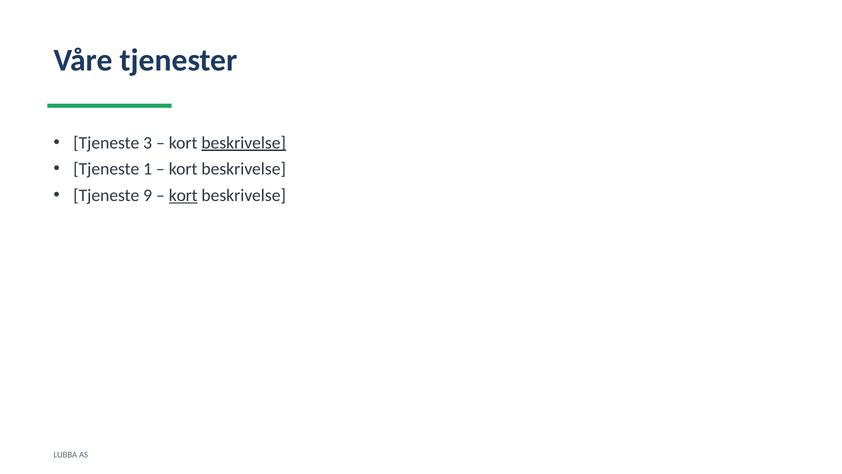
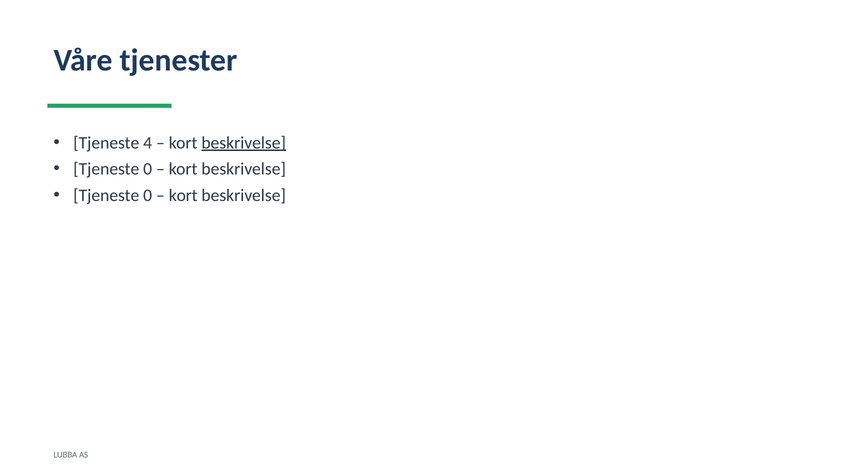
3: 3 -> 4
1 at (148, 169): 1 -> 0
9 at (148, 195): 9 -> 0
kort at (183, 195) underline: present -> none
